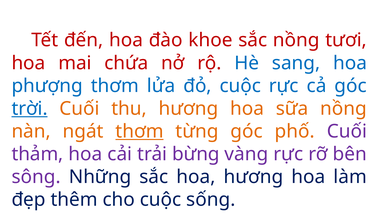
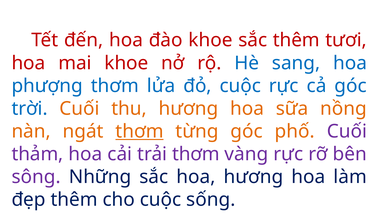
sắc nồng: nồng -> thêm
mai chứa: chứa -> khoe
trời underline: present -> none
trải bừng: bừng -> thơm
